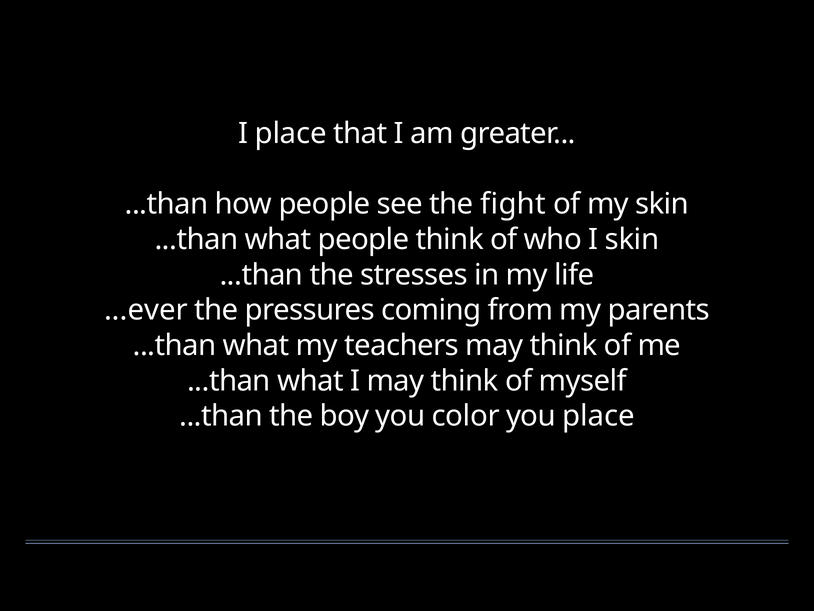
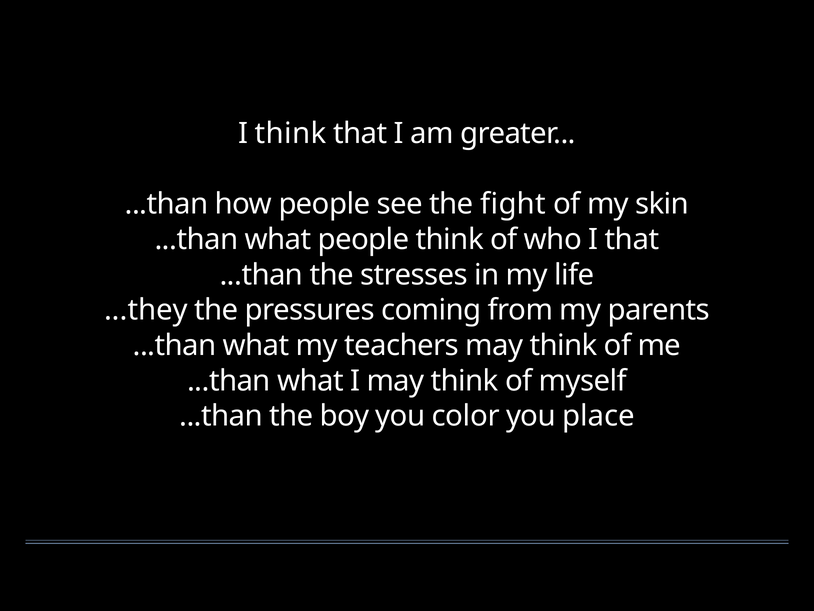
I place: place -> think
I skin: skin -> that
...ever: ...ever -> ...they
